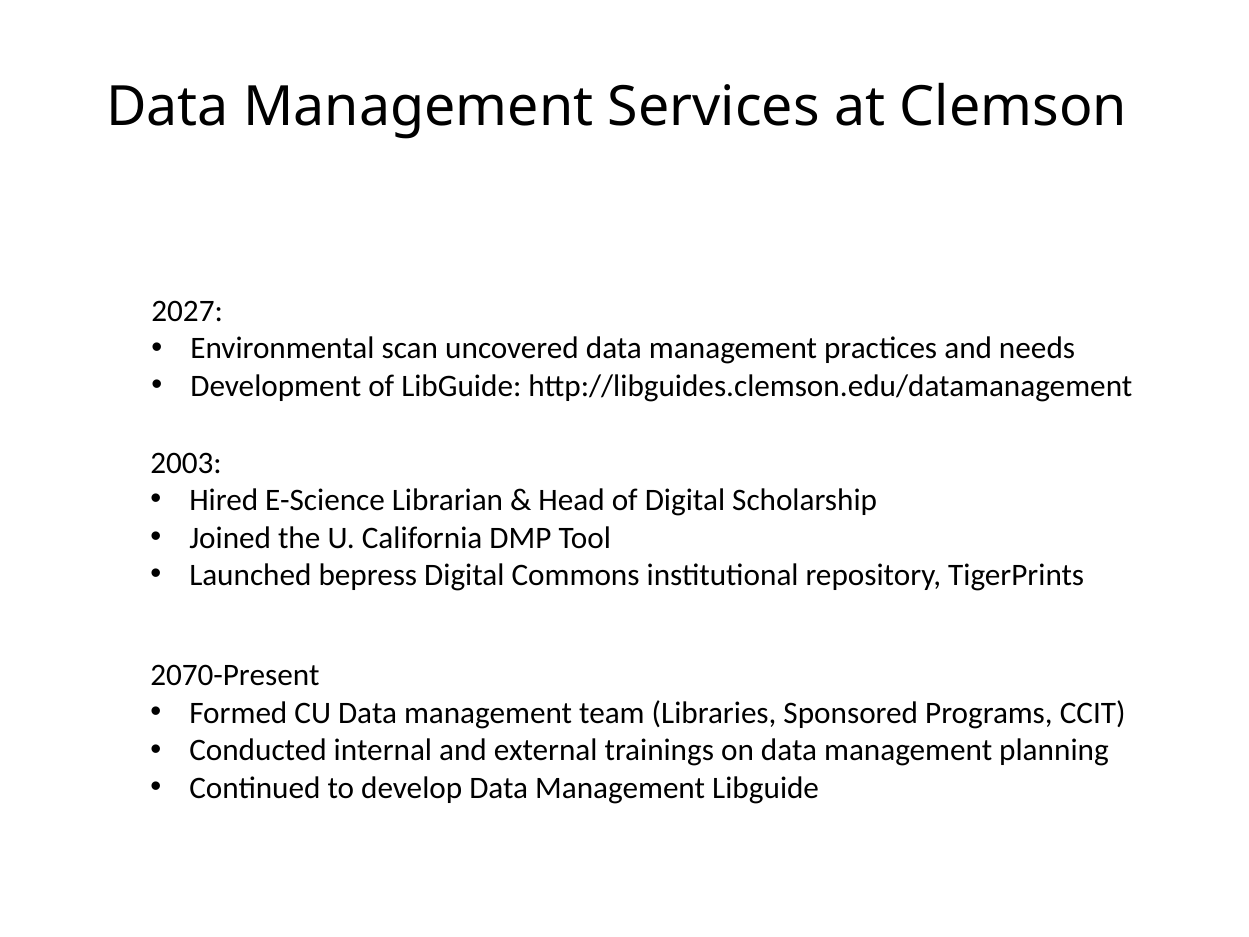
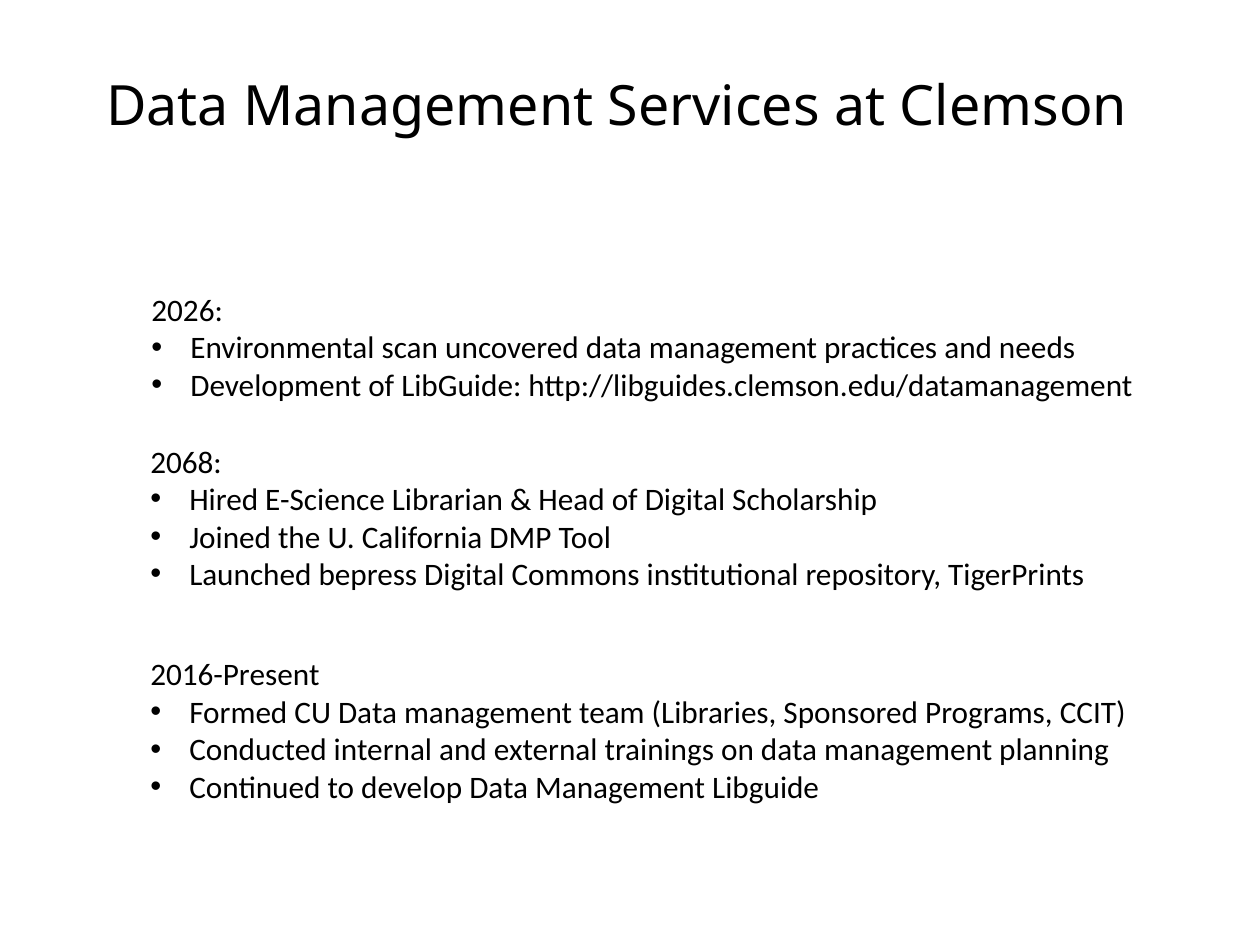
2027: 2027 -> 2026
2003: 2003 -> 2068
2070-Present: 2070-Present -> 2016-Present
